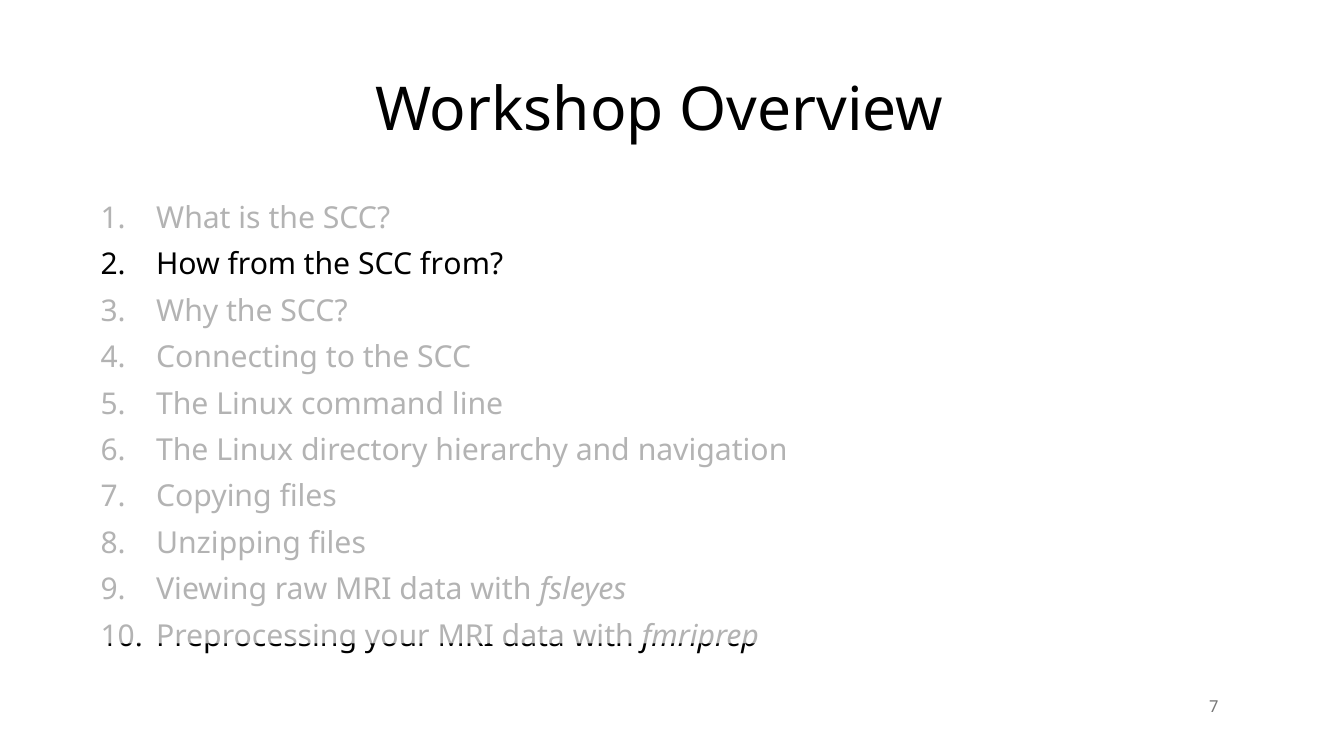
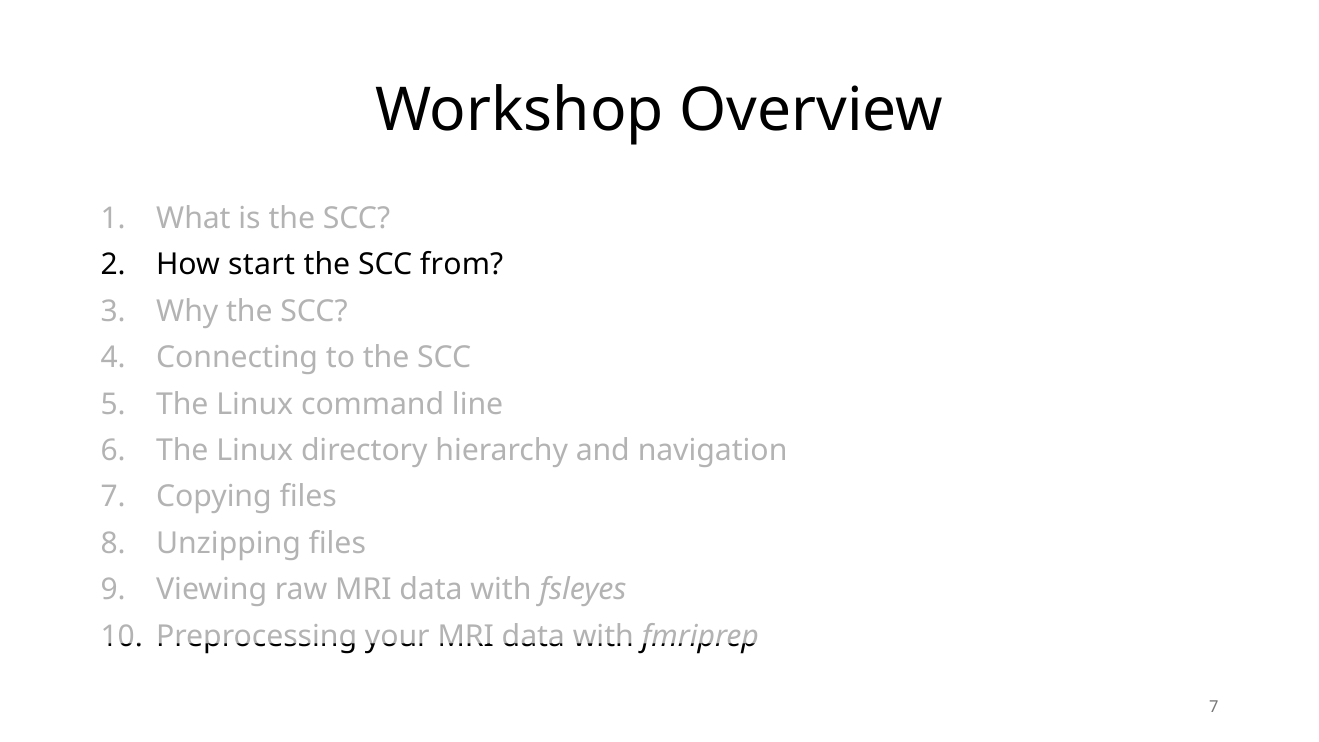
How from: from -> start
